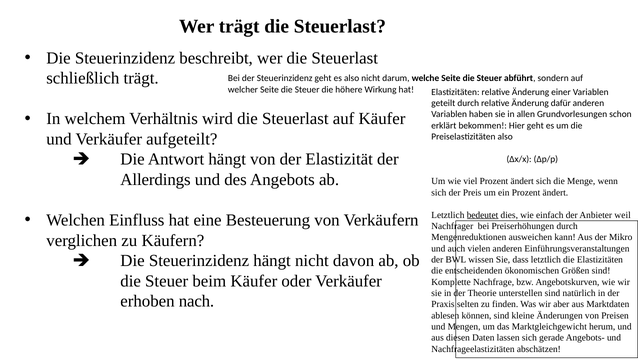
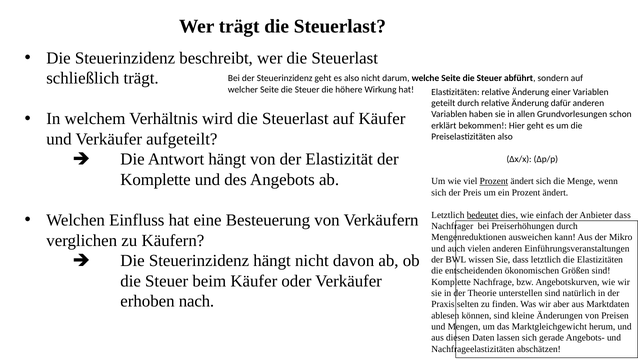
Allerdings at (155, 180): Allerdings -> Komplette
Prozent at (494, 181) underline: none -> present
Anbieter weil: weil -> dass
